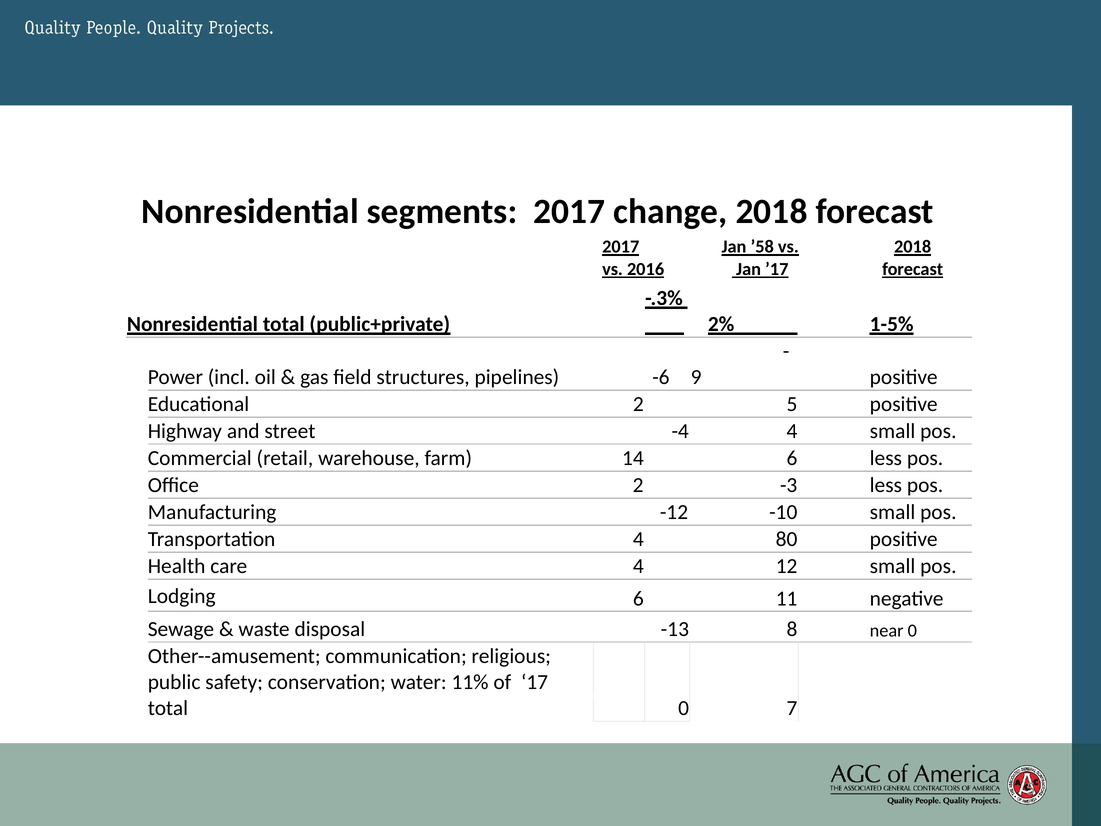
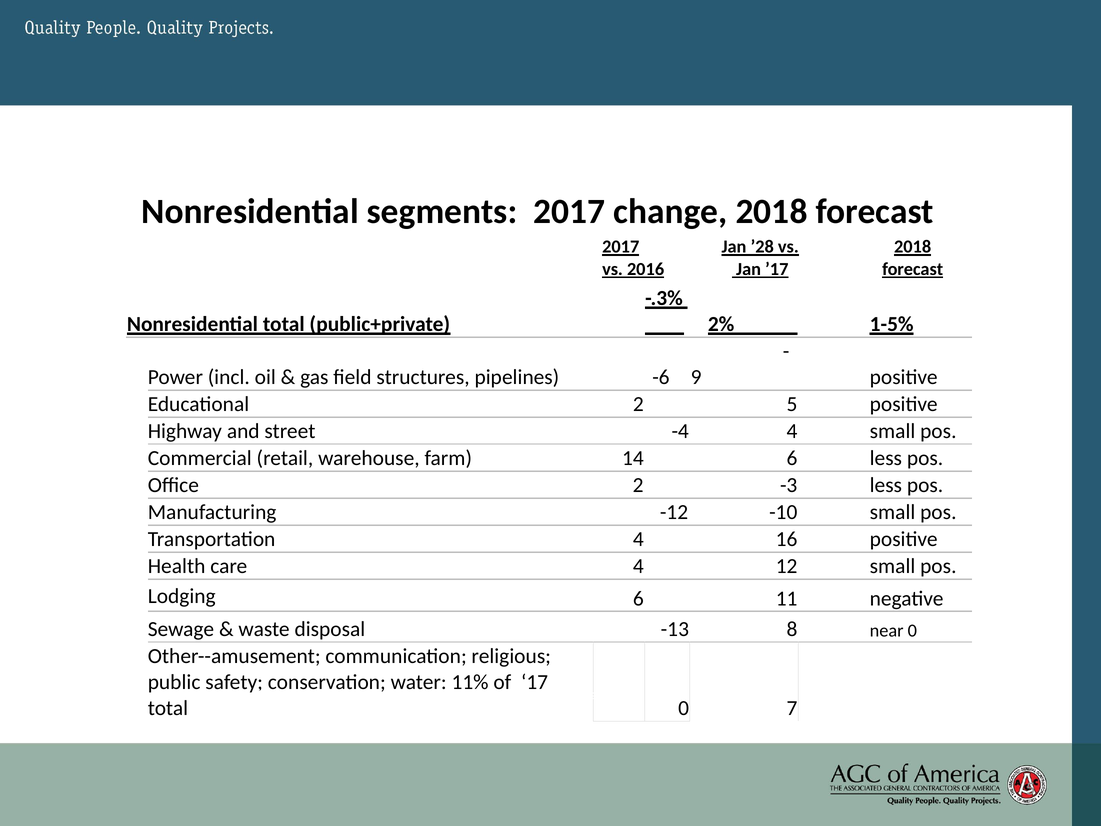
’58: ’58 -> ’28
80: 80 -> 16
